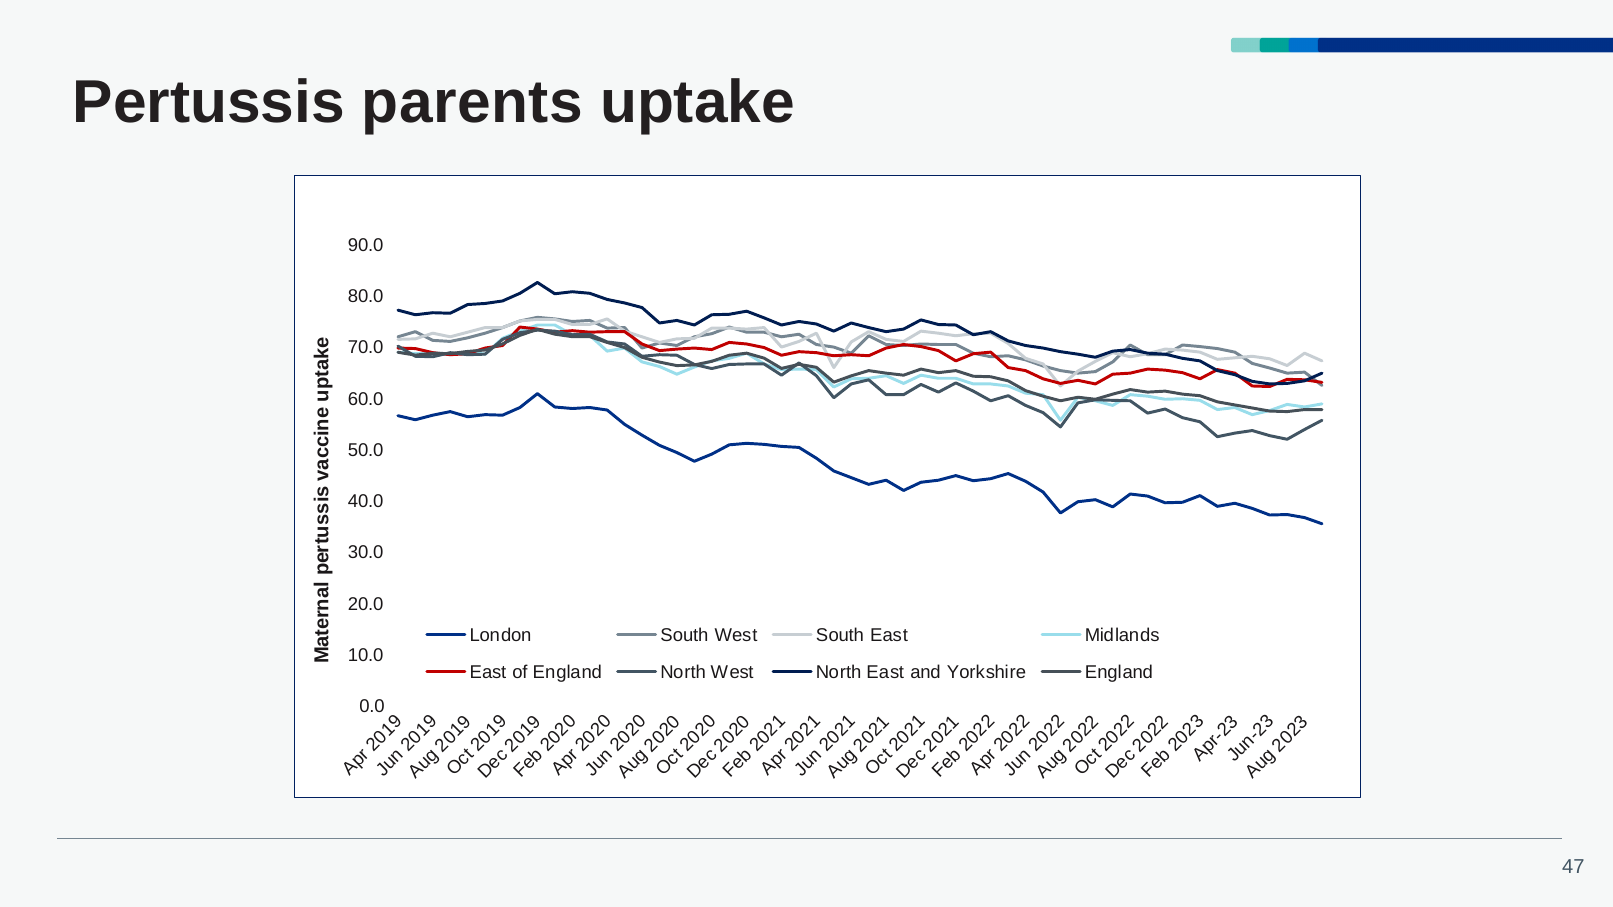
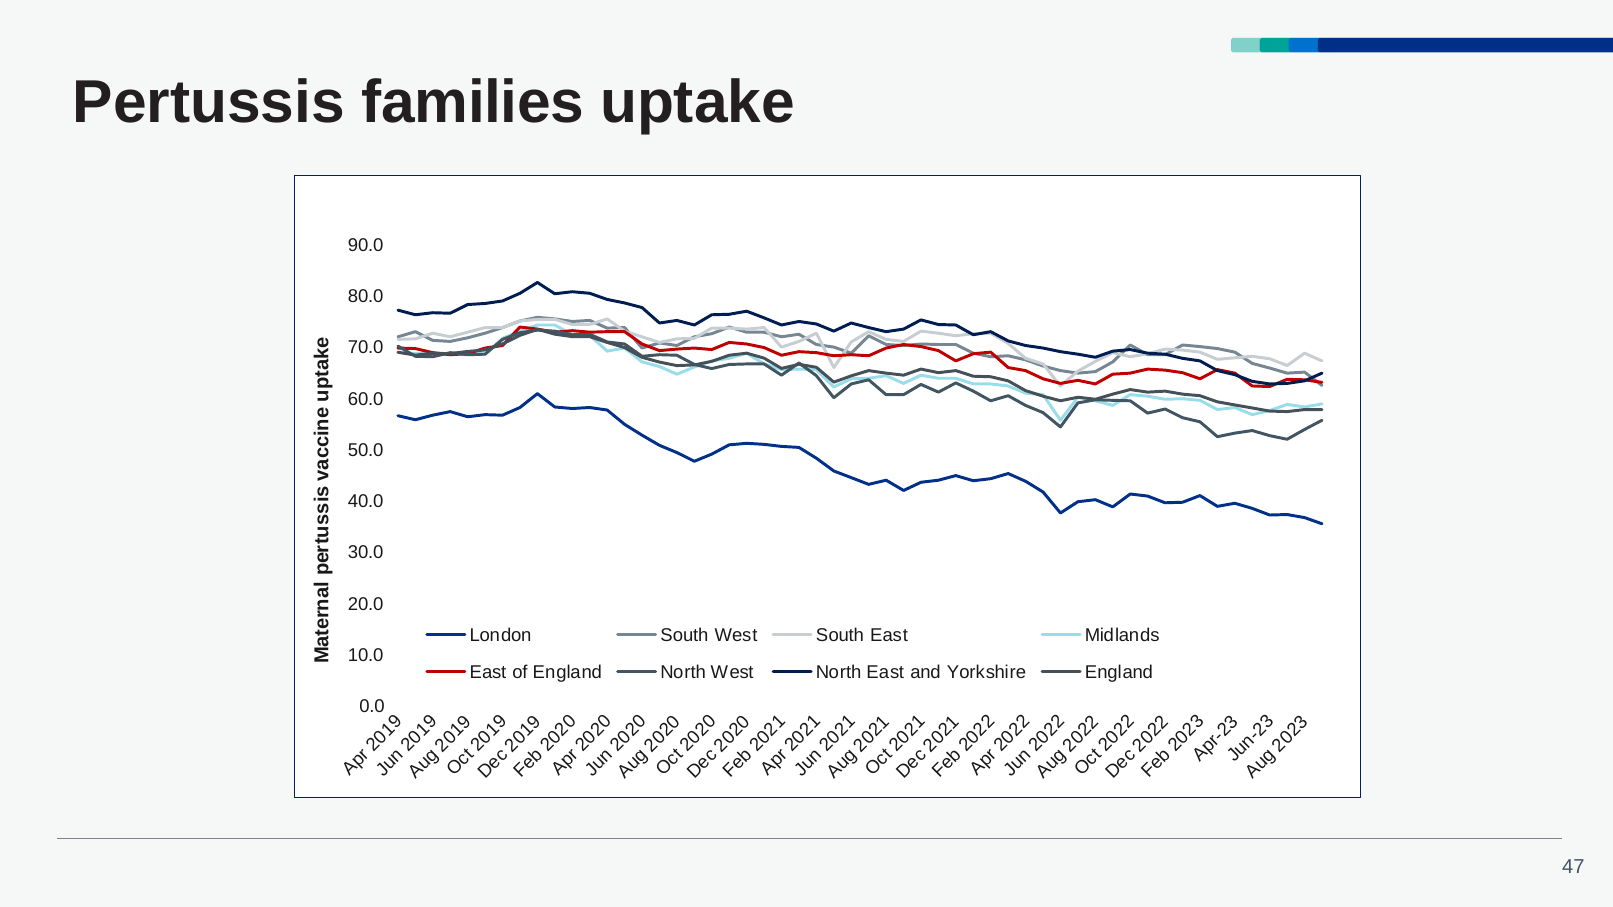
parents: parents -> families
